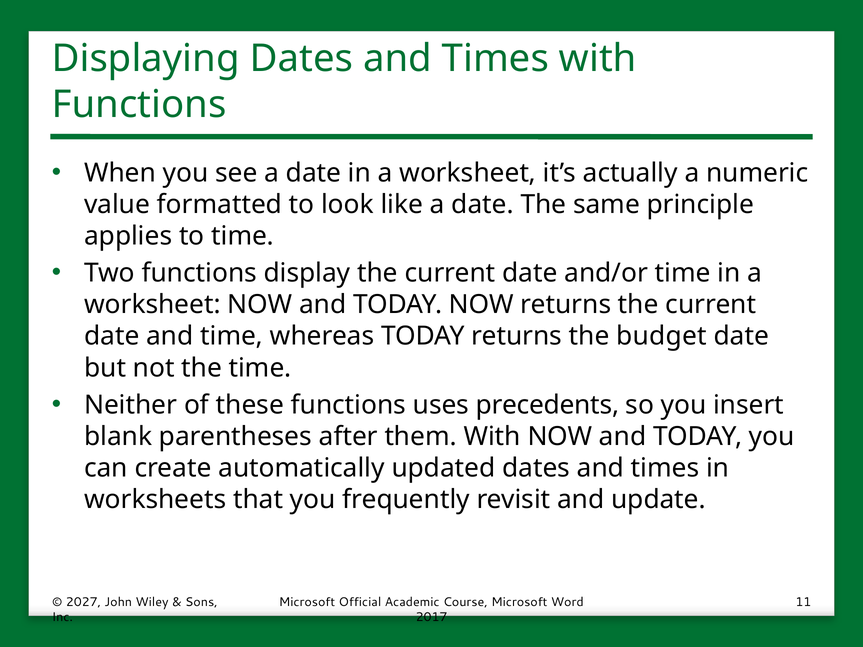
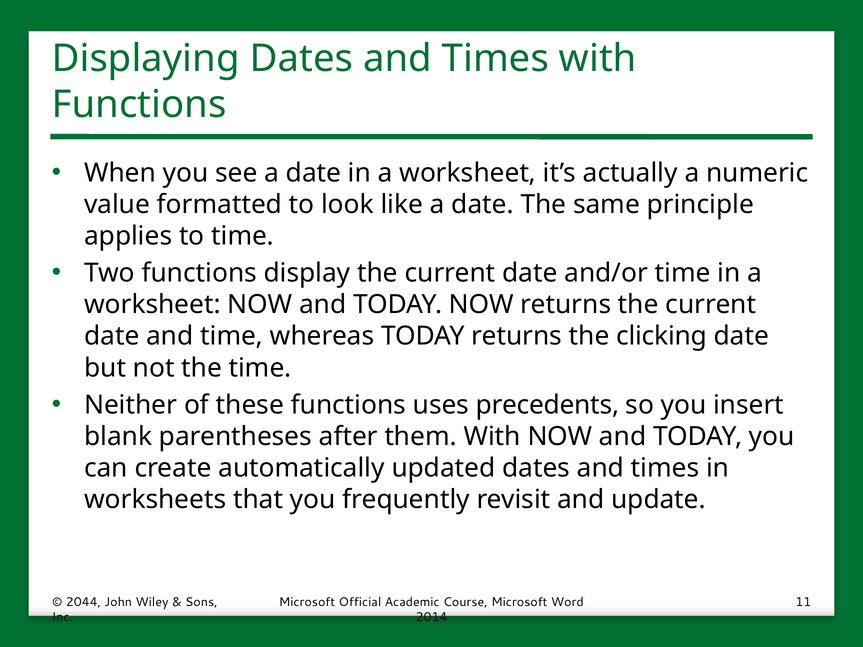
budget: budget -> clicking
2027: 2027 -> 2044
2017: 2017 -> 2014
